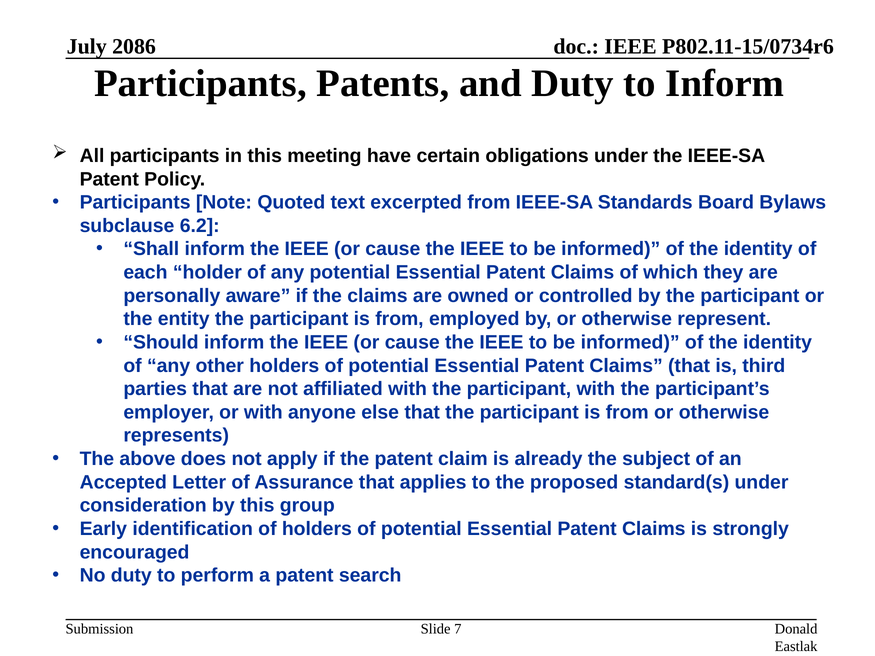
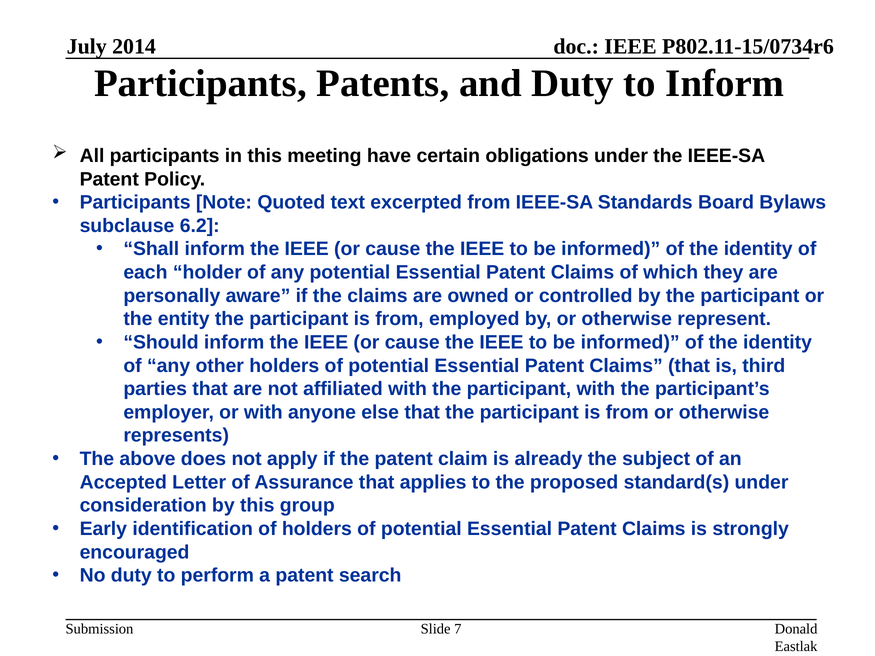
2086: 2086 -> 2014
